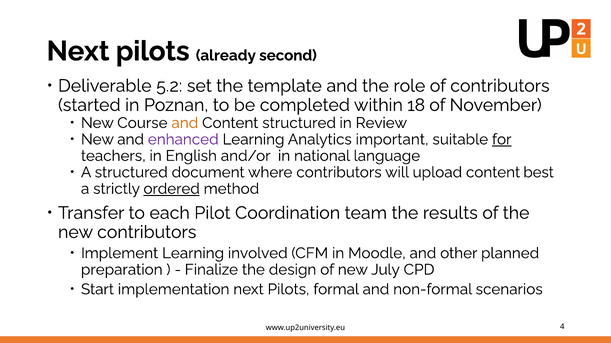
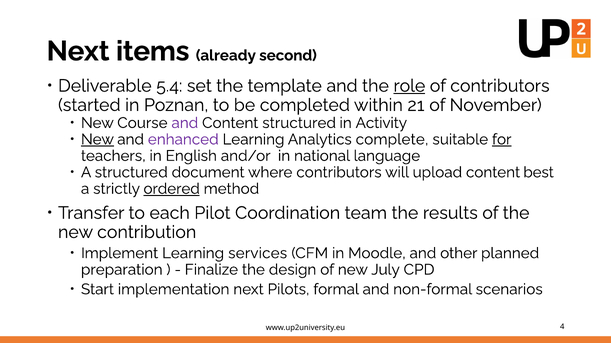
pilots at (153, 51): pilots -> items
5.2: 5.2 -> 5.4
role underline: none -> present
18: 18 -> 21
and at (185, 123) colour: orange -> purple
Review: Review -> Activity
New at (97, 140) underline: none -> present
important: important -> complete
new contributors: contributors -> contribution
involved: involved -> services
